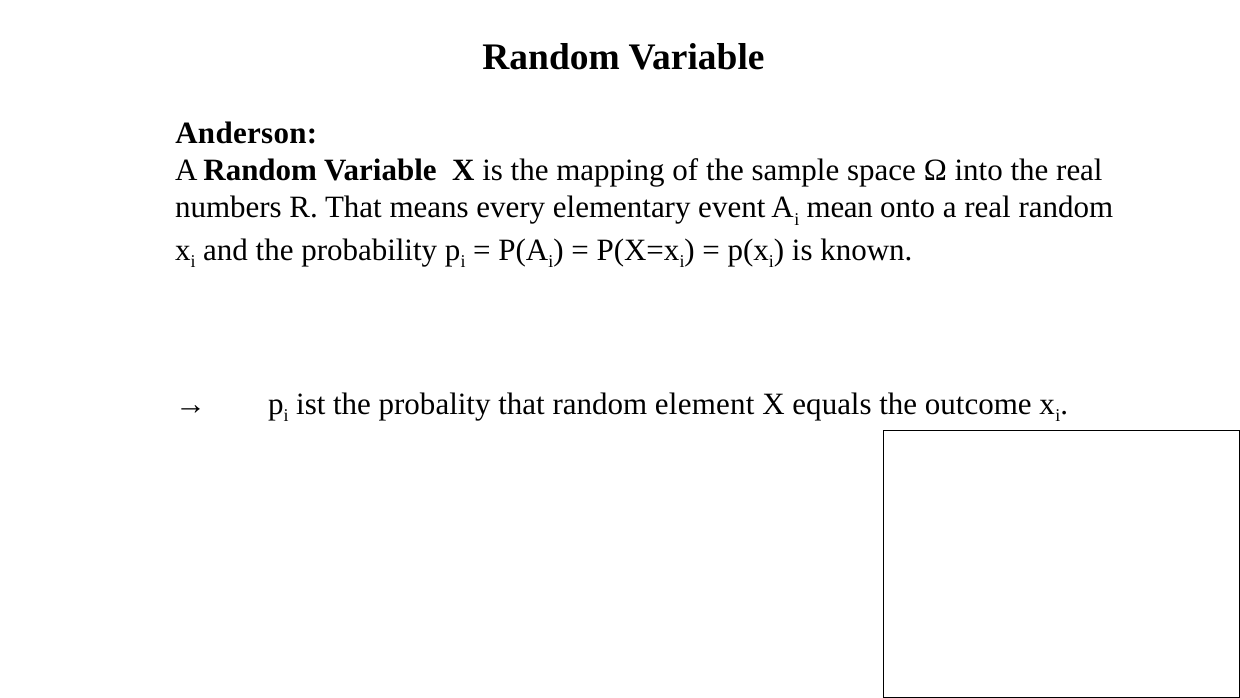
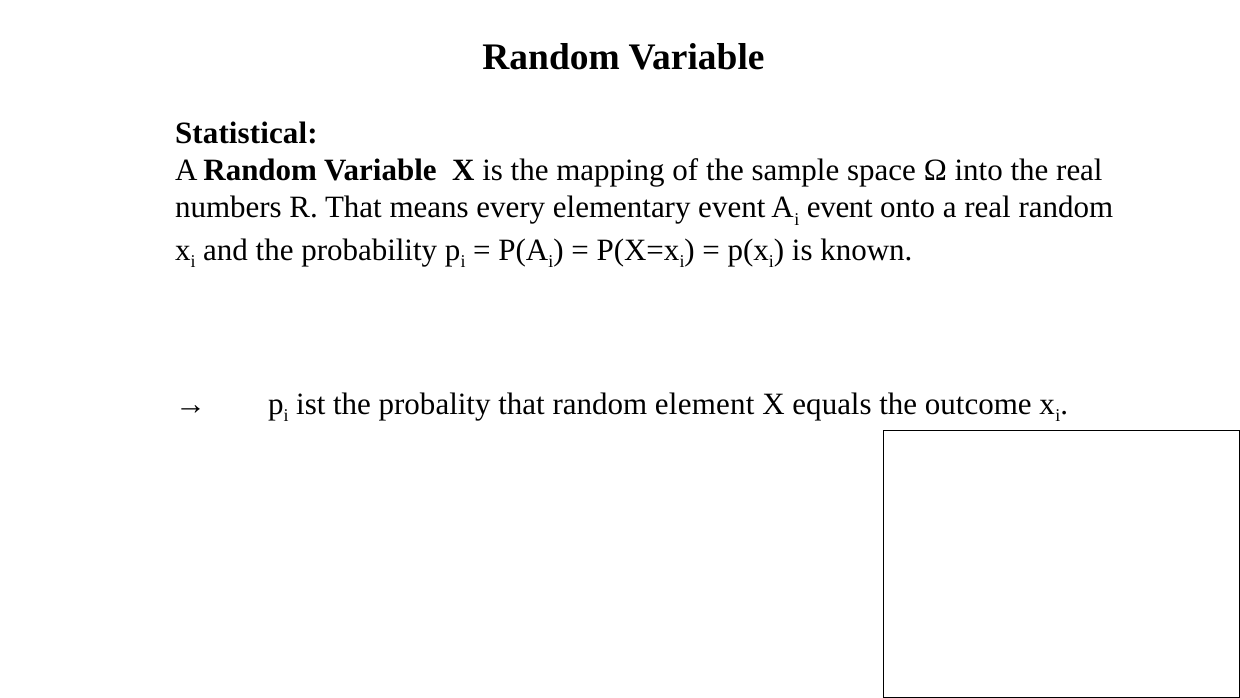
Anderson: Anderson -> Statistical
mean at (840, 207): mean -> event
